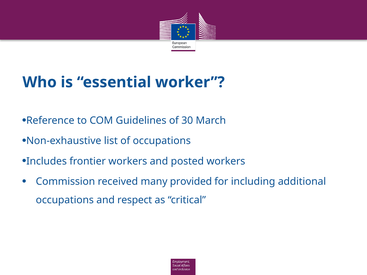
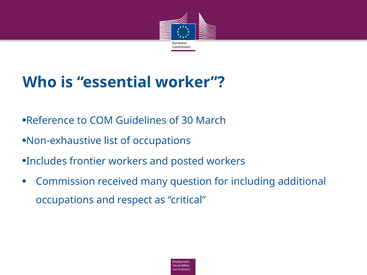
provided: provided -> question
